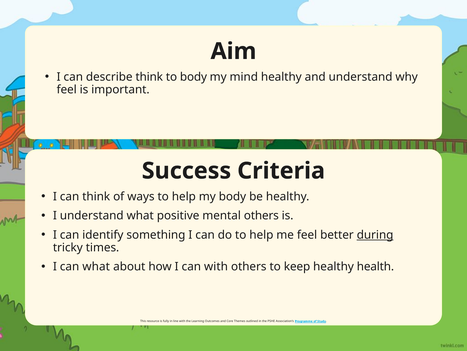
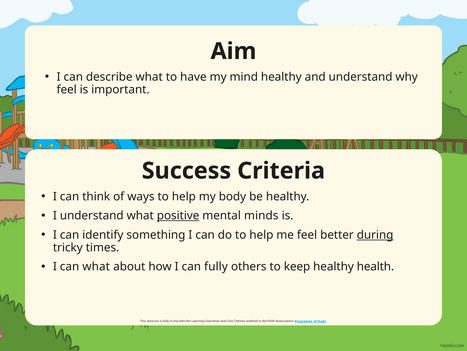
describe think: think -> what
to body: body -> have
positive underline: none -> present
mental others: others -> minds
can with: with -> fully
